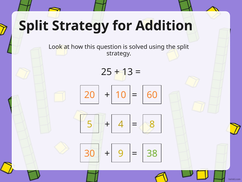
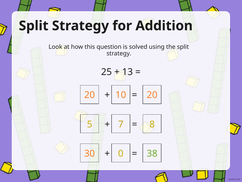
10 60: 60 -> 20
4: 4 -> 7
9: 9 -> 0
